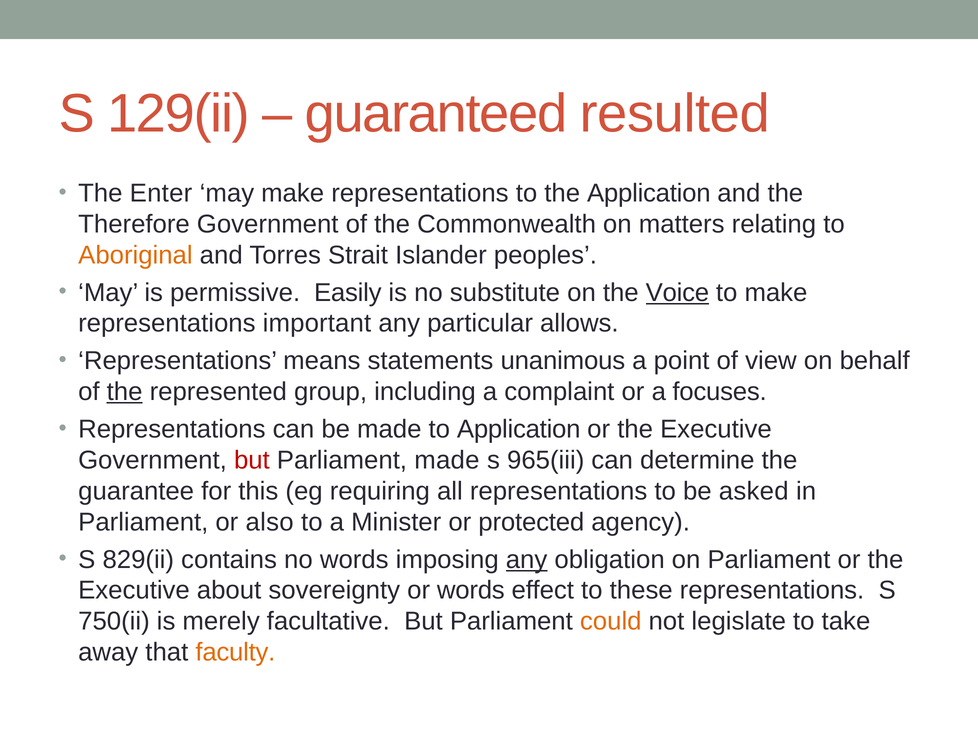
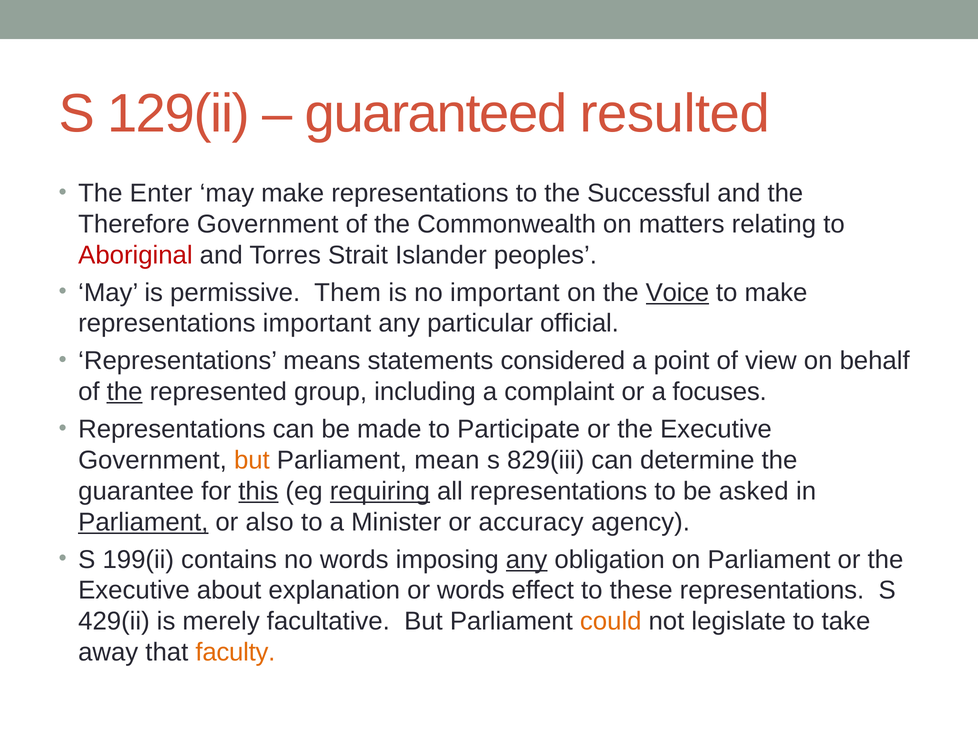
the Application: Application -> Successful
Aboriginal colour: orange -> red
Easily: Easily -> Them
no substitute: substitute -> important
allows: allows -> official
unanimous: unanimous -> considered
to Application: Application -> Participate
but at (252, 461) colour: red -> orange
Parliament made: made -> mean
965(iii: 965(iii -> 829(iii
this underline: none -> present
requiring underline: none -> present
Parliament at (143, 522) underline: none -> present
protected: protected -> accuracy
829(ii: 829(ii -> 199(ii
sovereignty: sovereignty -> explanation
750(ii: 750(ii -> 429(ii
